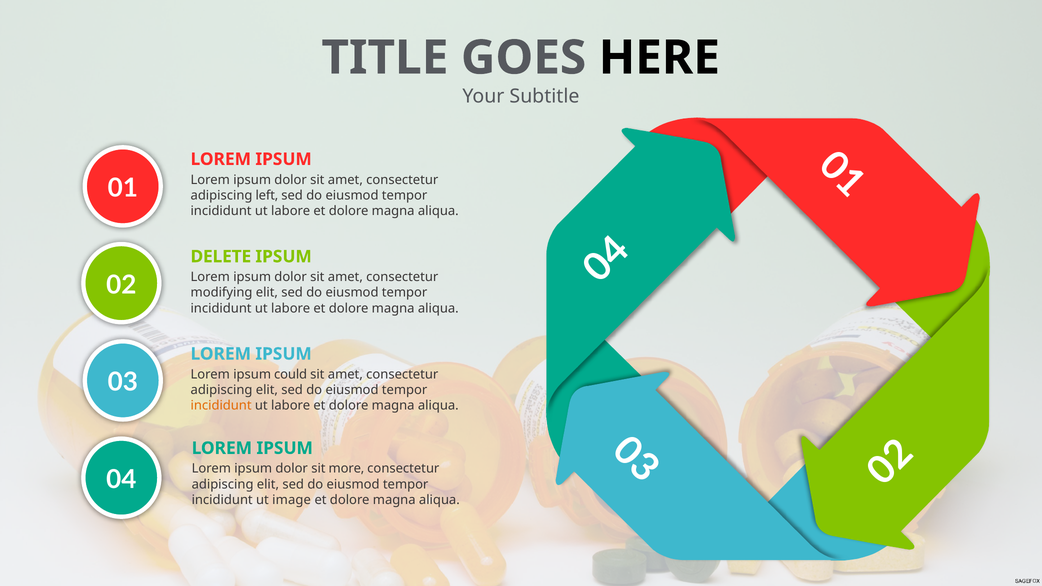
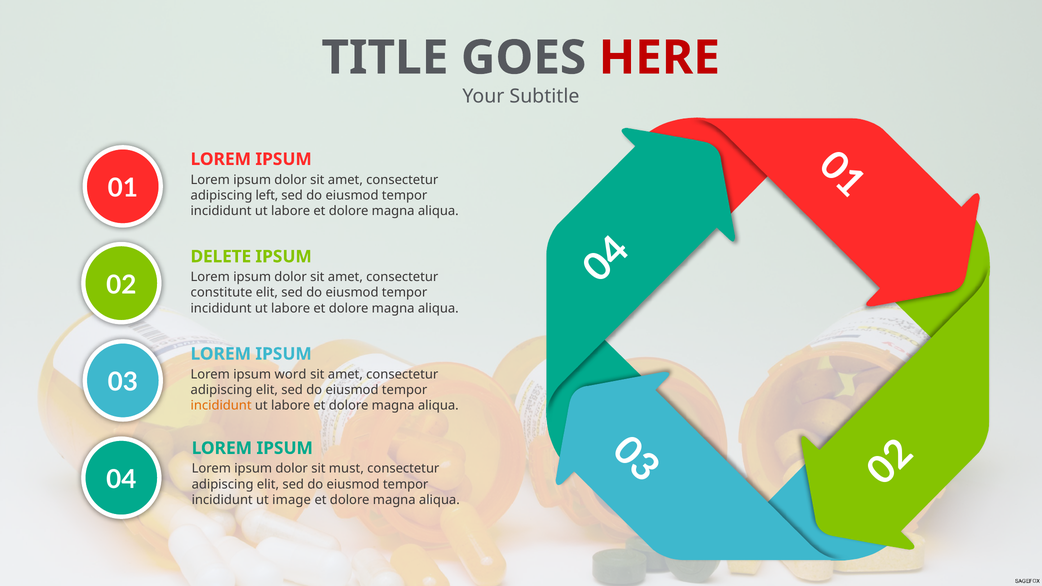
HERE colour: black -> red
modifying: modifying -> constitute
could: could -> word
more: more -> must
